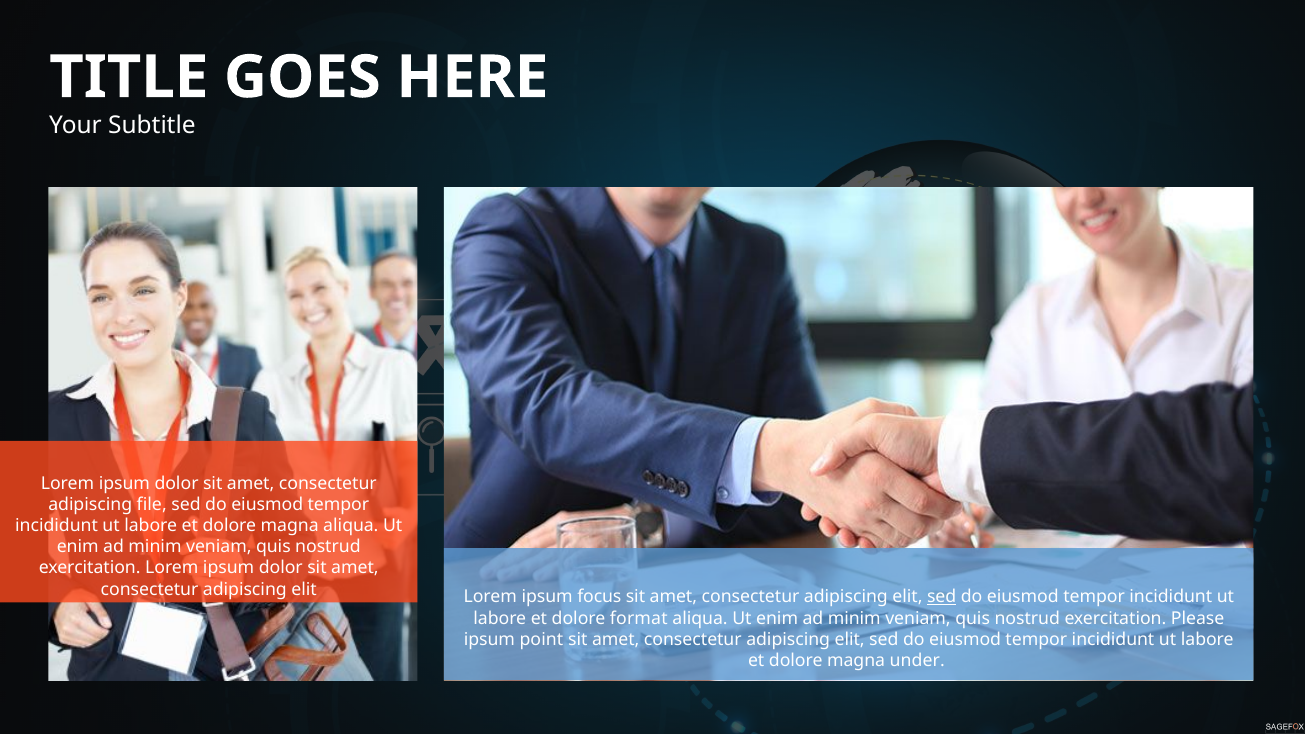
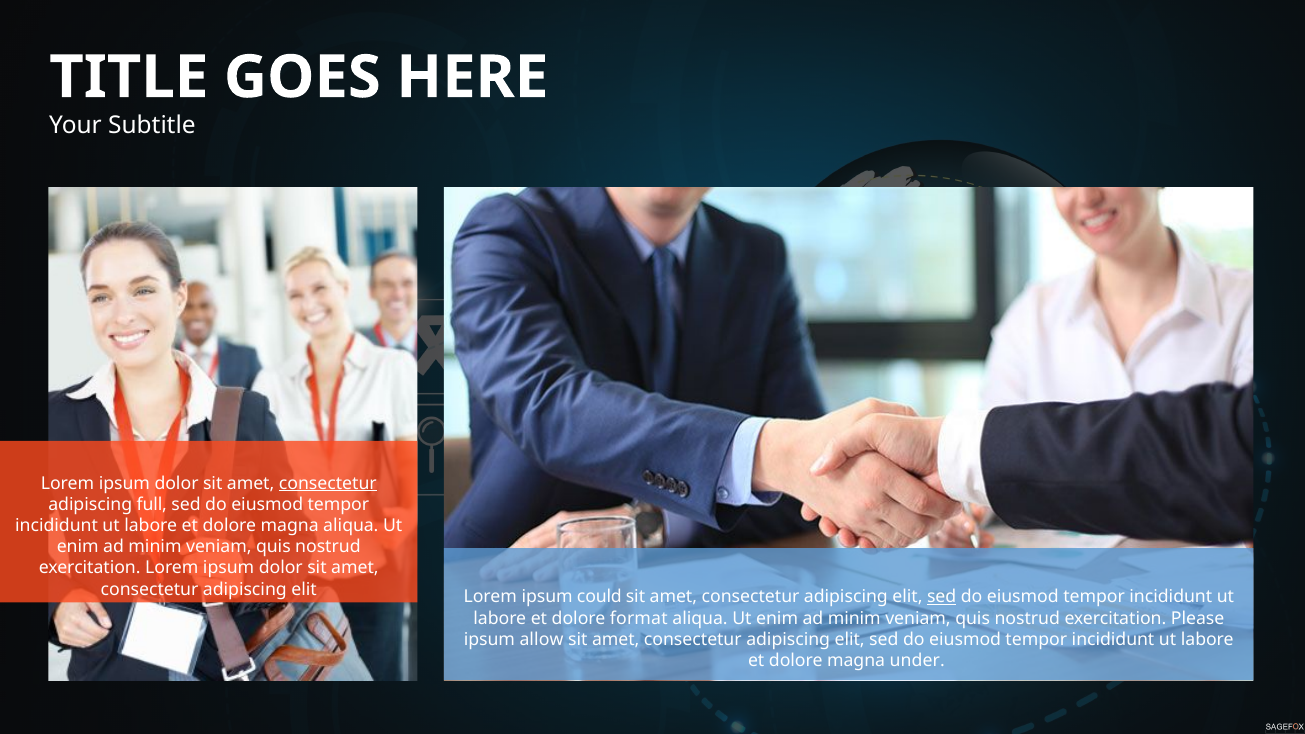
consectetur at (328, 483) underline: none -> present
file: file -> full
focus: focus -> could
point: point -> allow
